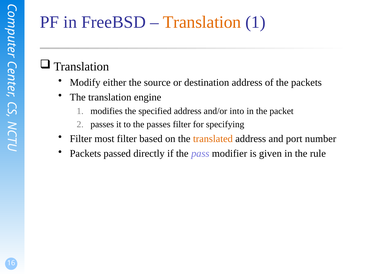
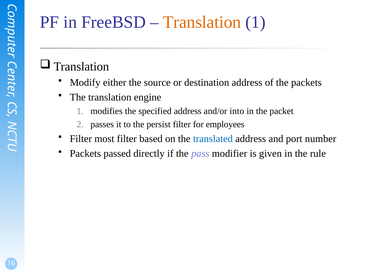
the passes: passes -> persist
specifying: specifying -> employees
translated colour: orange -> blue
